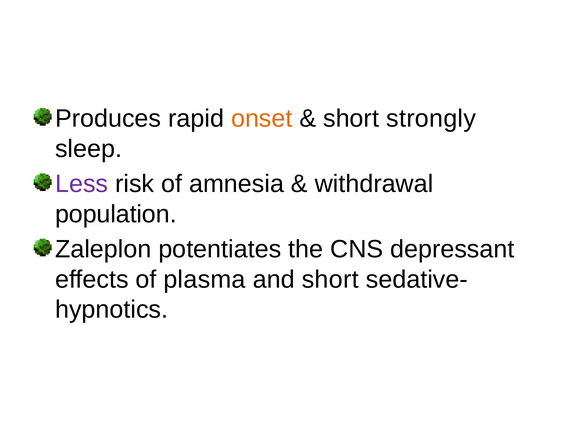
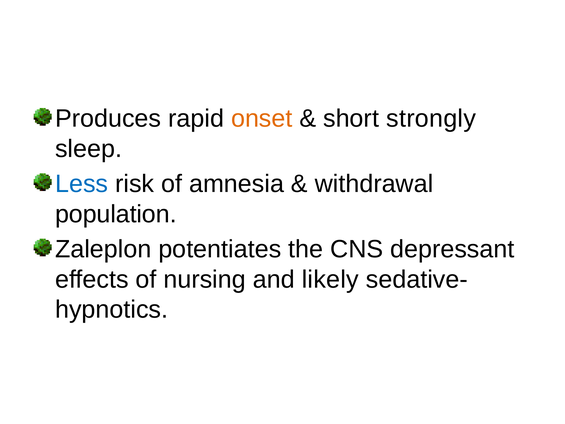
Less colour: purple -> blue
plasma: plasma -> nursing
and short: short -> likely
